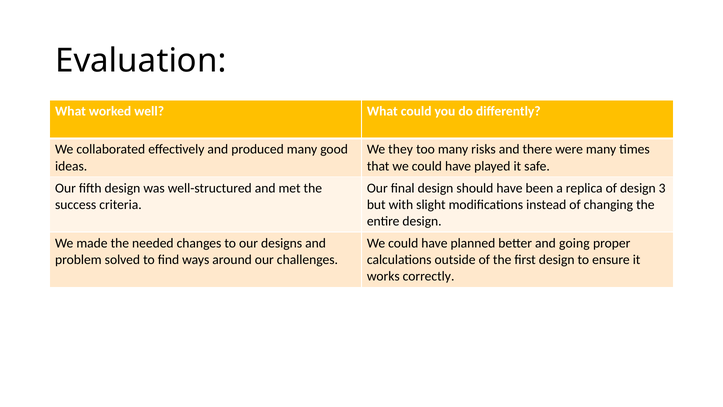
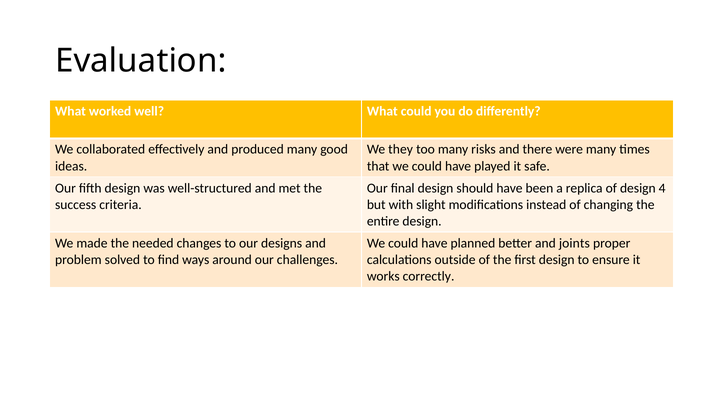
3: 3 -> 4
going: going -> joints
